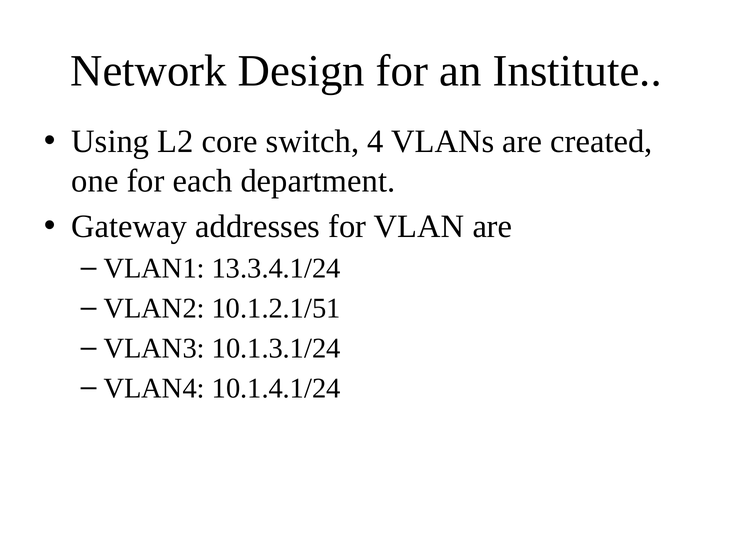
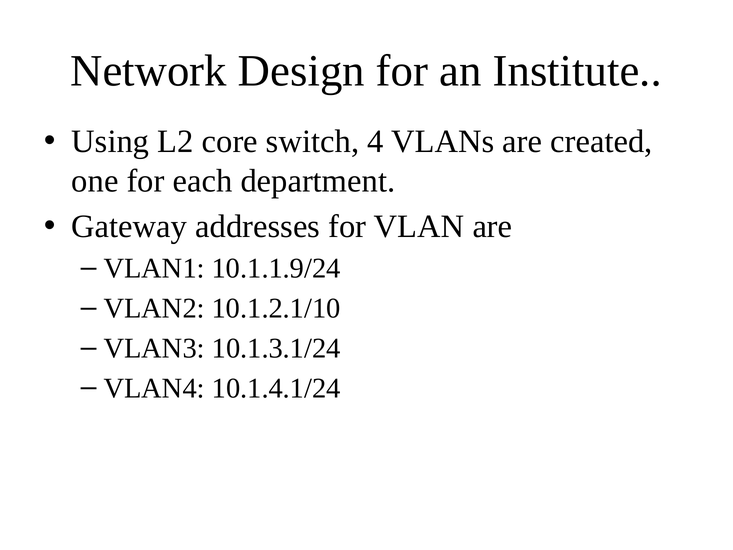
13.3.4.1/24: 13.3.4.1/24 -> 10.1.1.9/24
10.1.2.1/51: 10.1.2.1/51 -> 10.1.2.1/10
